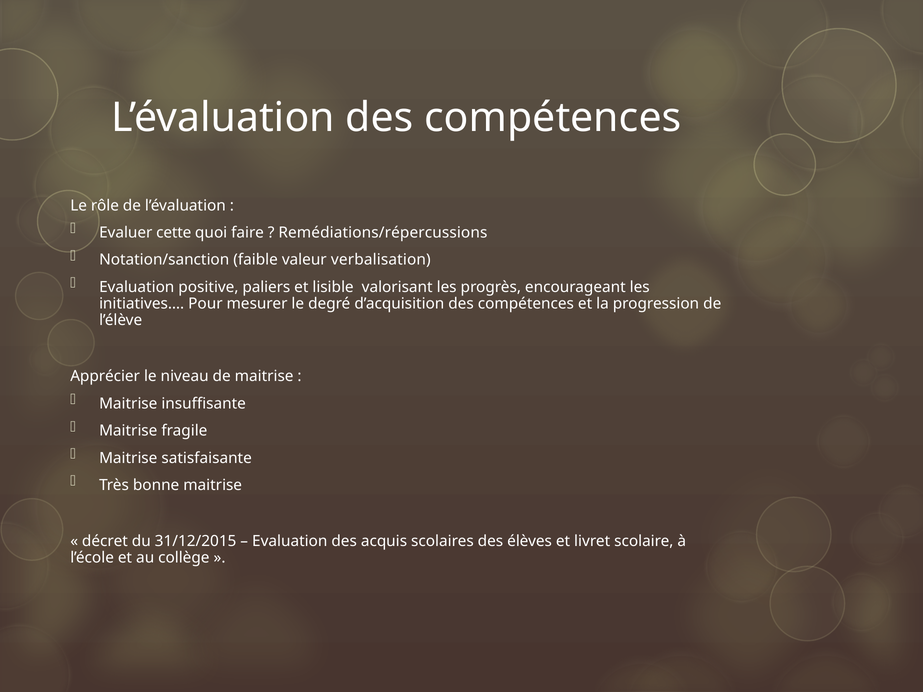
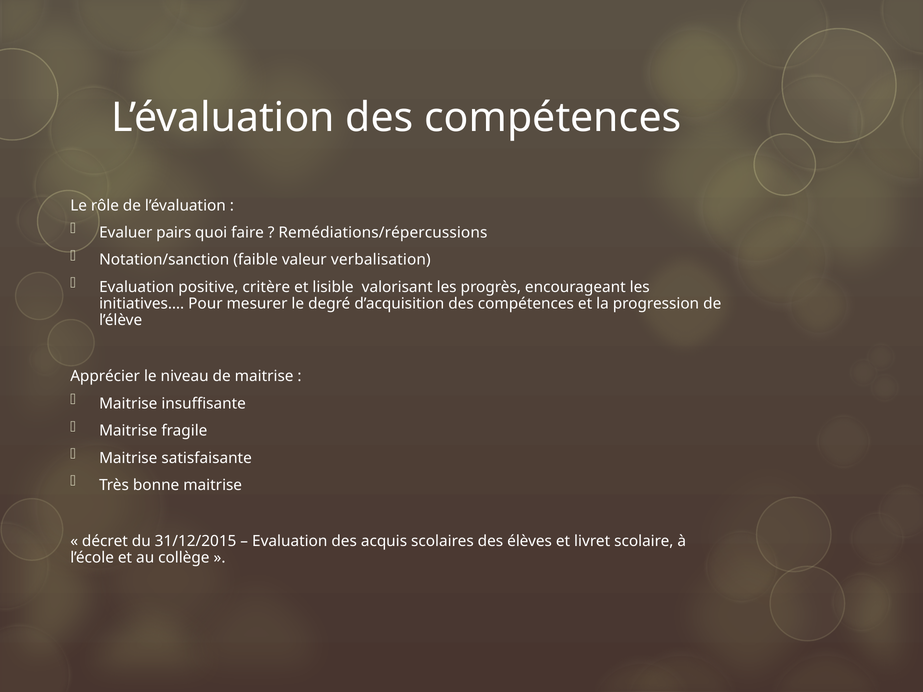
cette: cette -> pairs
paliers: paliers -> critère
